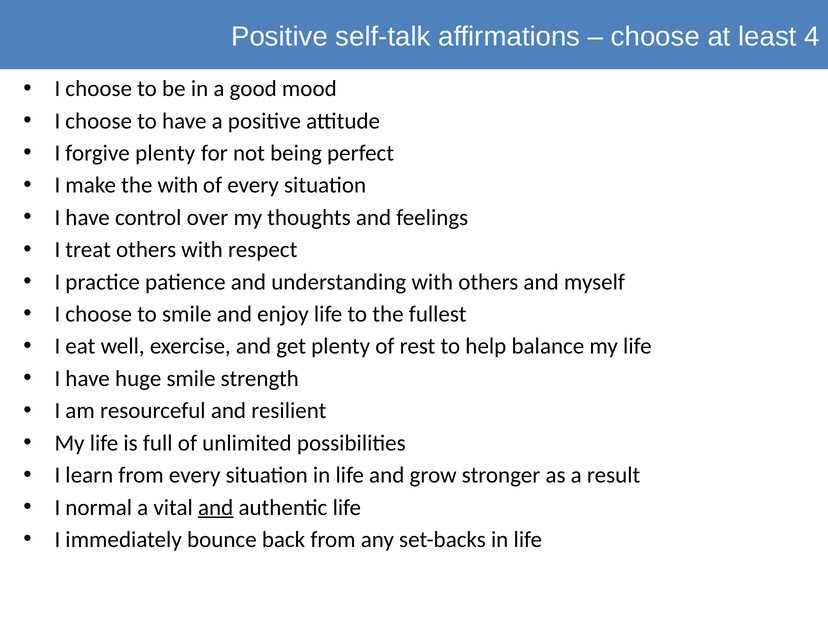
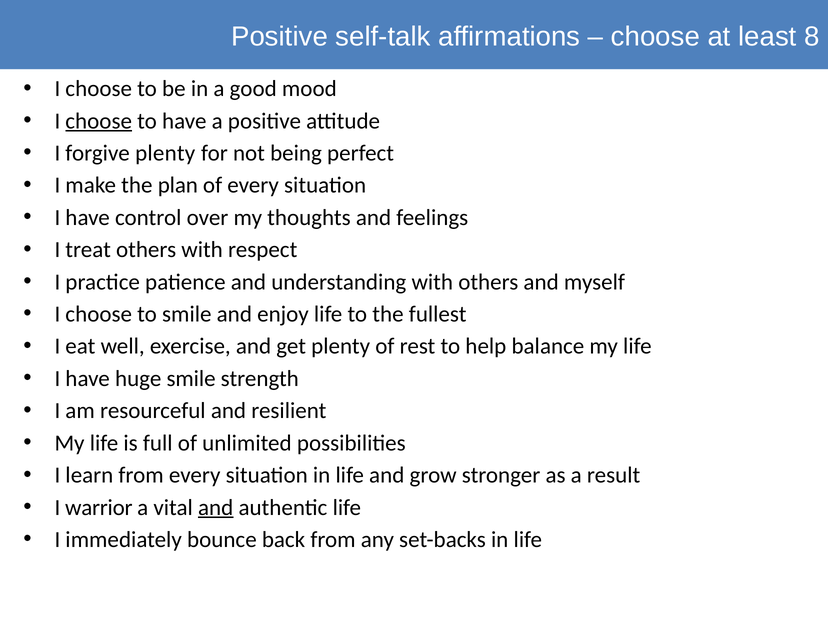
4: 4 -> 8
choose at (99, 121) underline: none -> present
the with: with -> plan
normal: normal -> warrior
